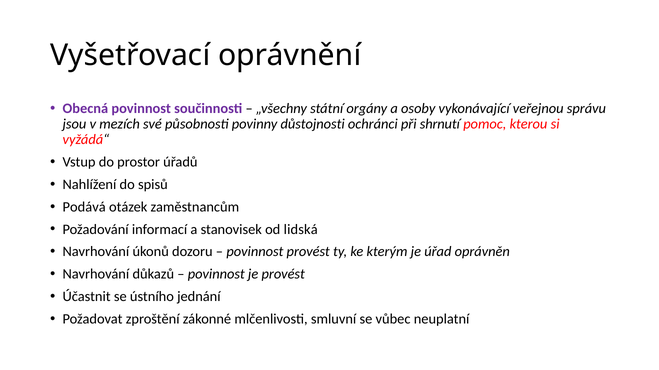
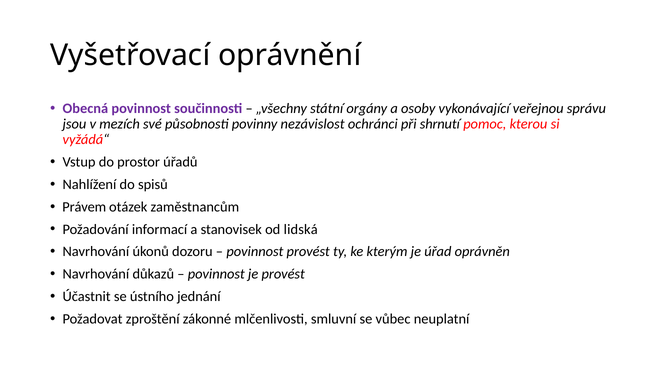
důstojnosti: důstojnosti -> nezávislost
Podává: Podává -> Právem
